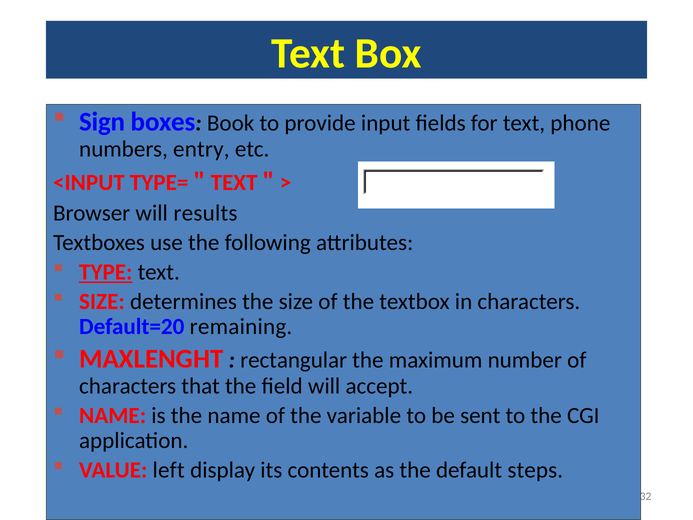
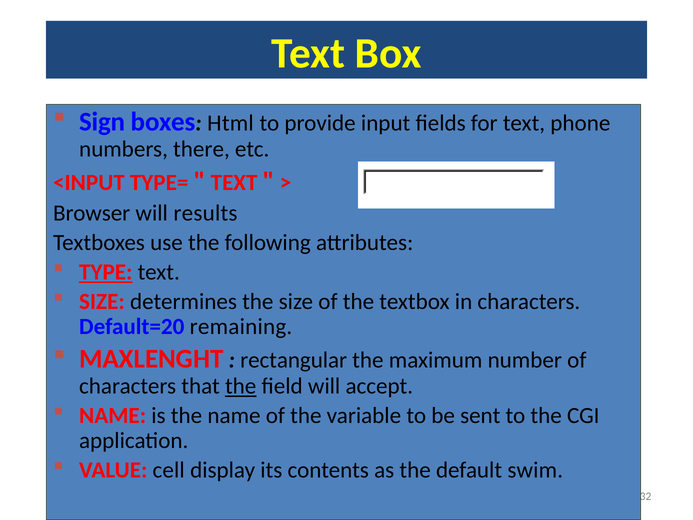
Book: Book -> Html
entry: entry -> there
the at (241, 386) underline: none -> present
left: left -> cell
steps: steps -> swim
